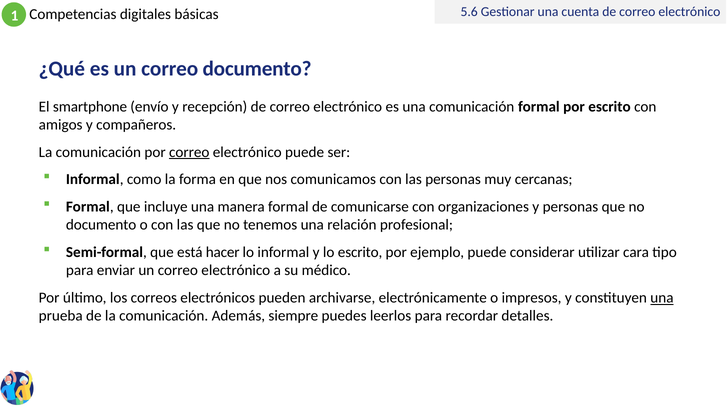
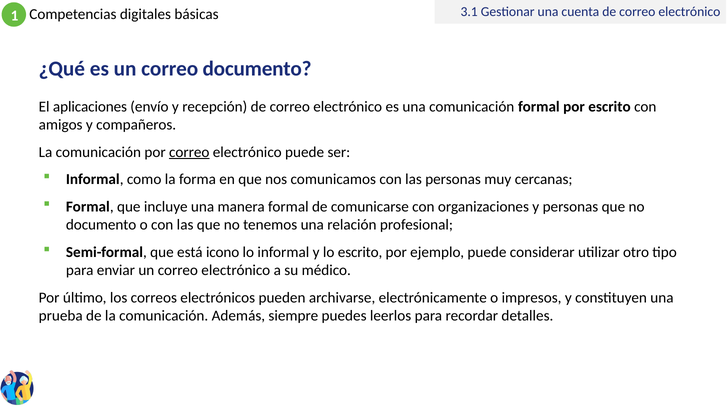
5.6: 5.6 -> 3.1
smartphone: smartphone -> aplicaciones
hacer: hacer -> icono
cara: cara -> otro
una at (662, 298) underline: present -> none
